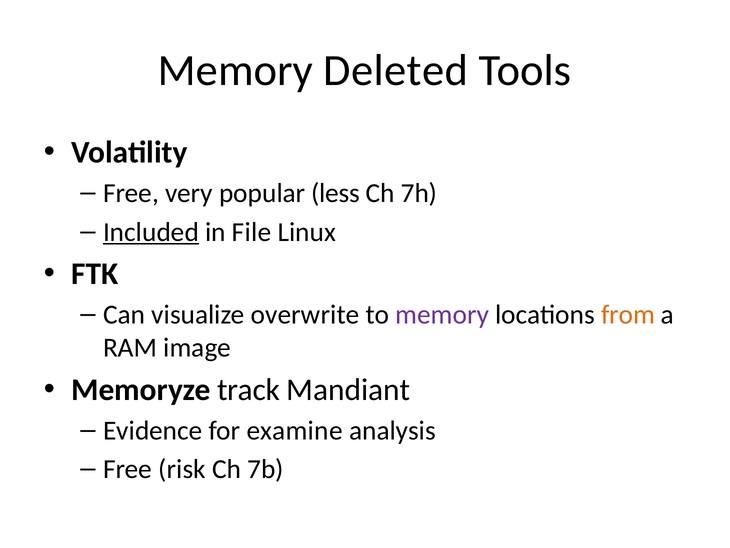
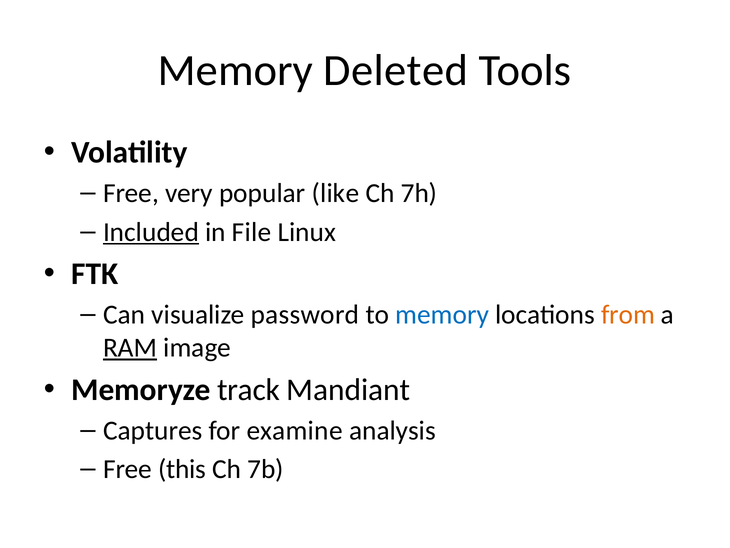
less: less -> like
overwrite: overwrite -> password
memory at (442, 315) colour: purple -> blue
RAM underline: none -> present
Evidence: Evidence -> Captures
risk: risk -> this
